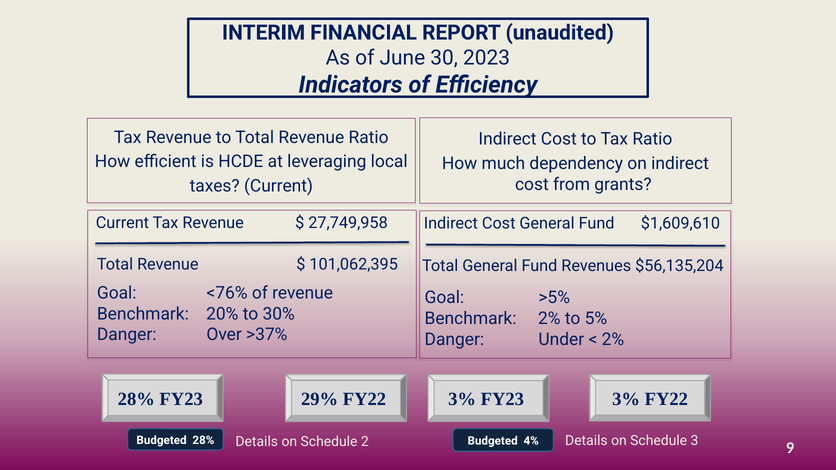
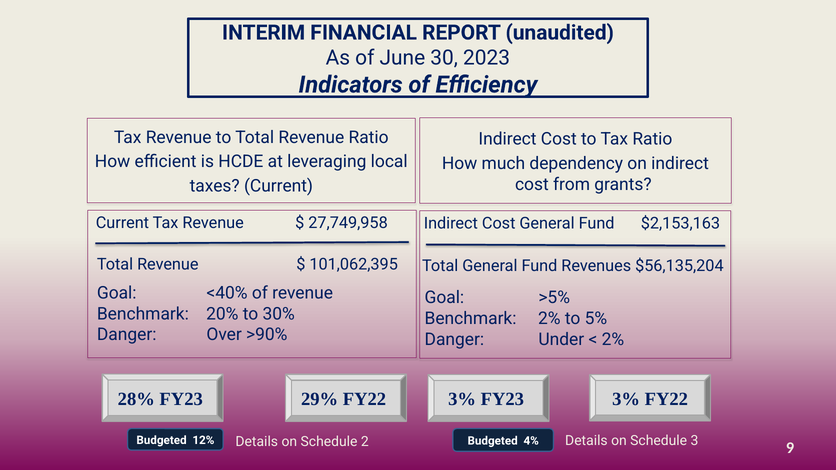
$1,609,610: $1,609,610 -> $2,153,163
<76%: <76% -> <40%
>37%: >37% -> >90%
Budgeted 28%: 28% -> 12%
